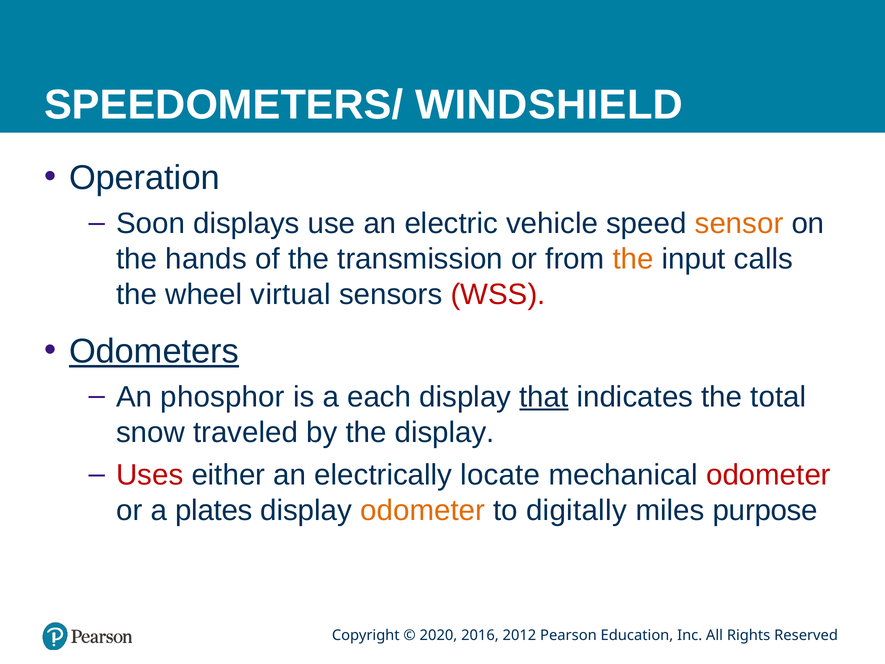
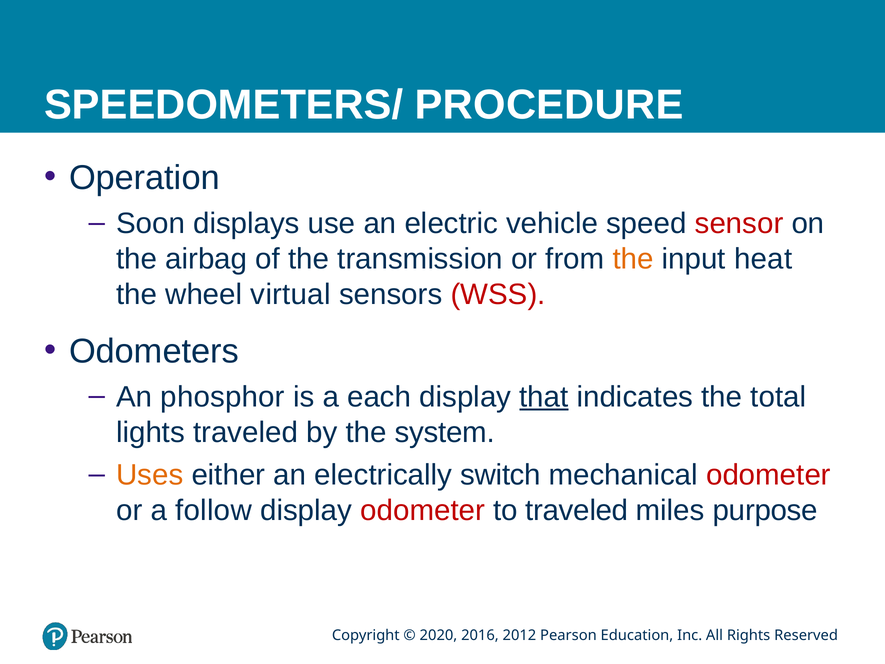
WINDSHIELD: WINDSHIELD -> PROCEDURE
sensor colour: orange -> red
hands: hands -> airbag
calls: calls -> heat
Odometers underline: present -> none
snow: snow -> lights
the display: display -> system
Uses colour: red -> orange
locate: locate -> switch
plates: plates -> follow
odometer at (423, 510) colour: orange -> red
to digitally: digitally -> traveled
